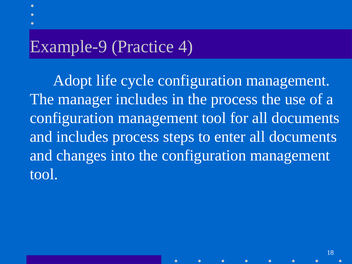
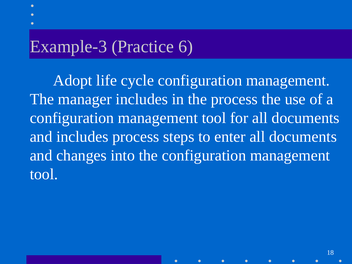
Example-9: Example-9 -> Example-3
4: 4 -> 6
